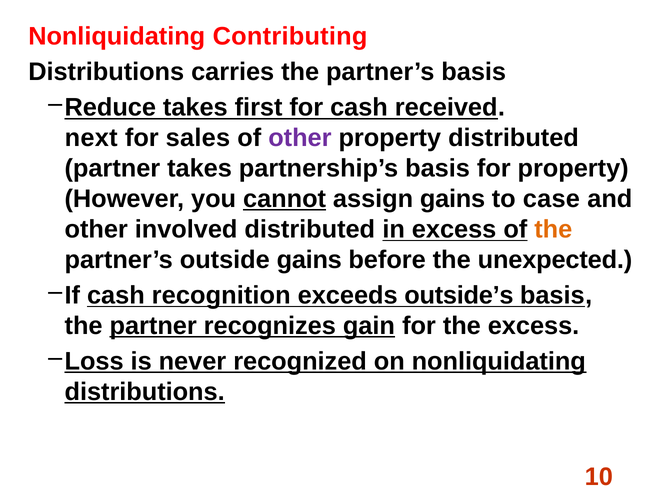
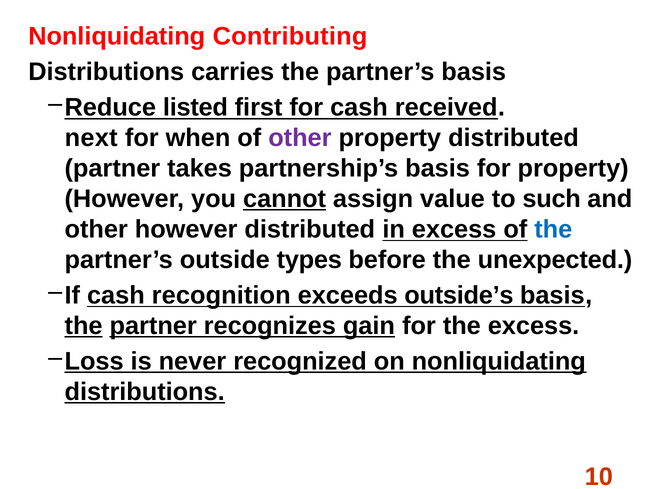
Reduce takes: takes -> listed
sales: sales -> when
assign gains: gains -> value
case: case -> such
other involved: involved -> however
the at (553, 229) colour: orange -> blue
outside gains: gains -> types
the at (84, 326) underline: none -> present
